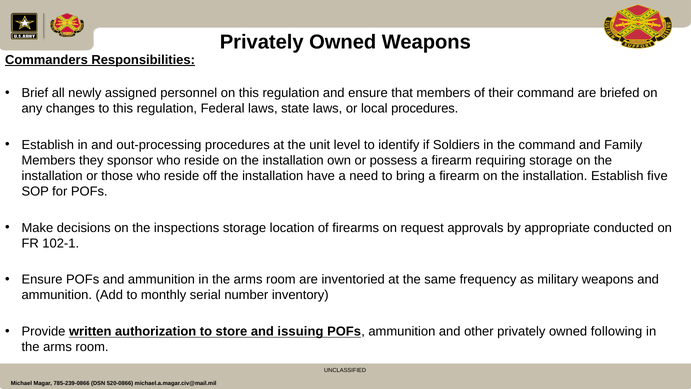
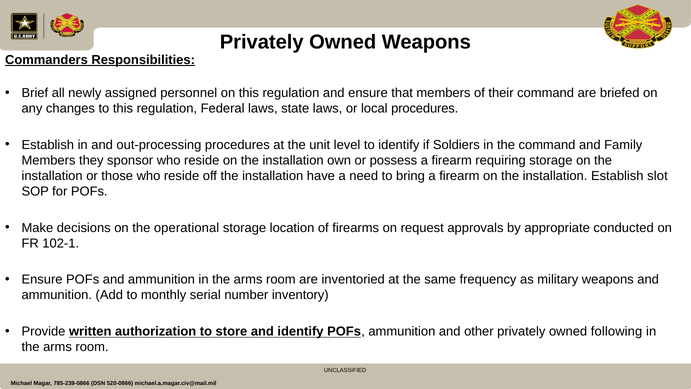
five: five -> slot
inspections: inspections -> operational
and issuing: issuing -> identify
